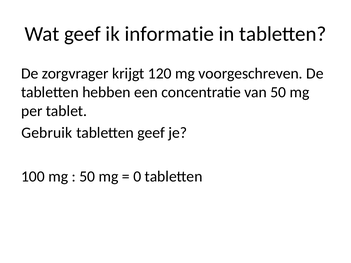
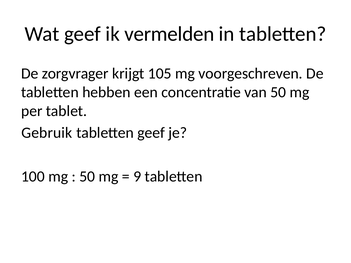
informatie: informatie -> vermelden
120: 120 -> 105
0: 0 -> 9
